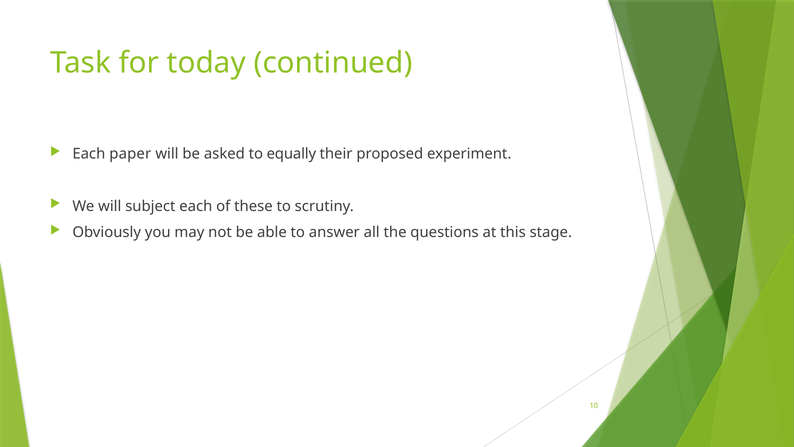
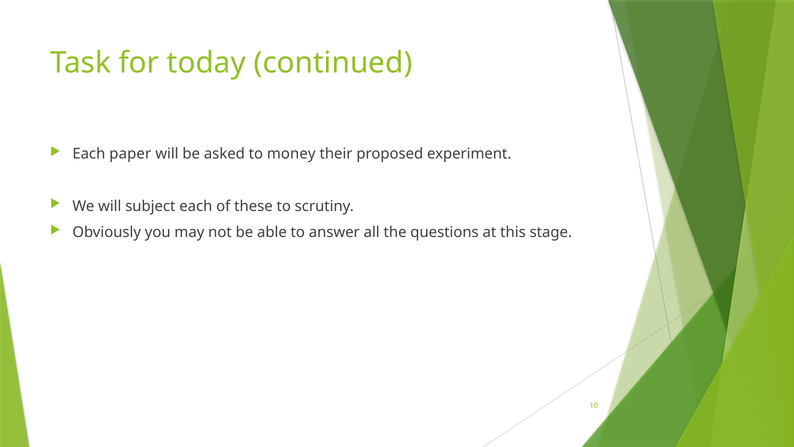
equally: equally -> money
